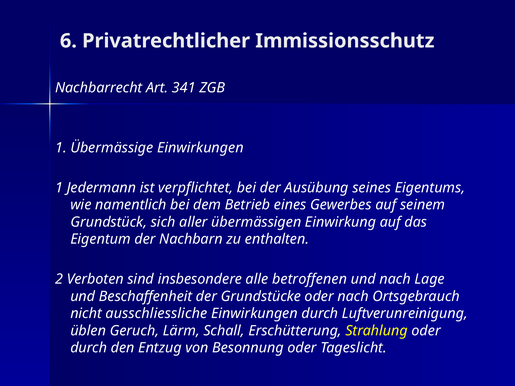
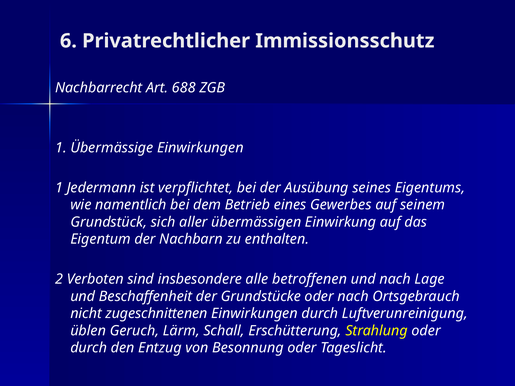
341: 341 -> 688
ausschliessliche: ausschliessliche -> zugeschnittenen
